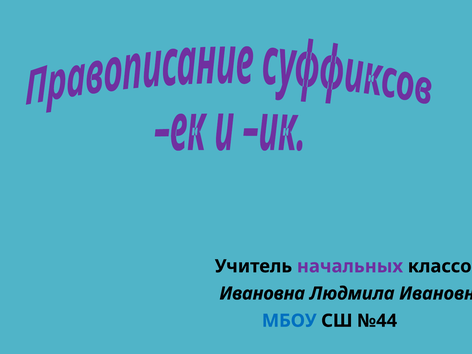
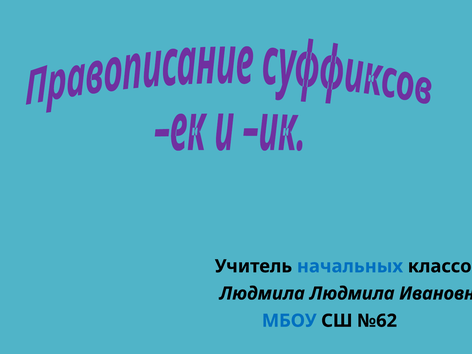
начальных colour: purple -> blue
Ивановна at (262, 294): Ивановна -> Людмила
№44: №44 -> №62
